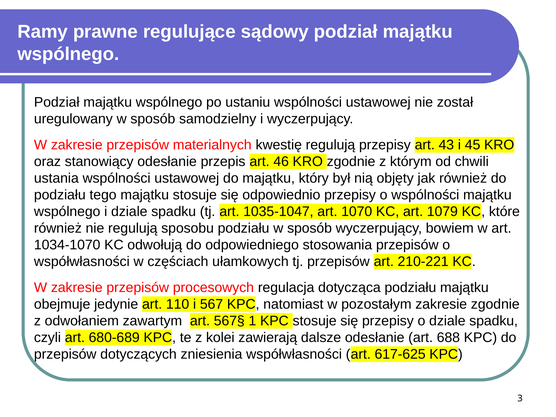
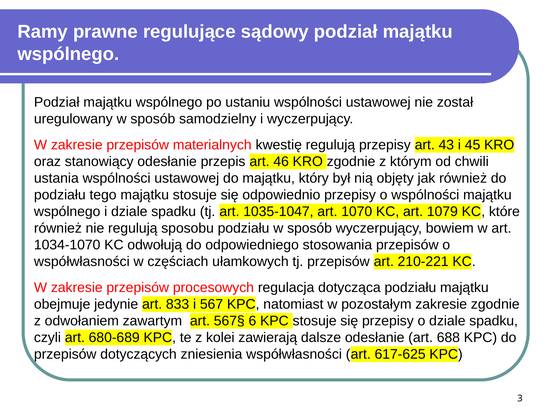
110: 110 -> 833
1: 1 -> 6
